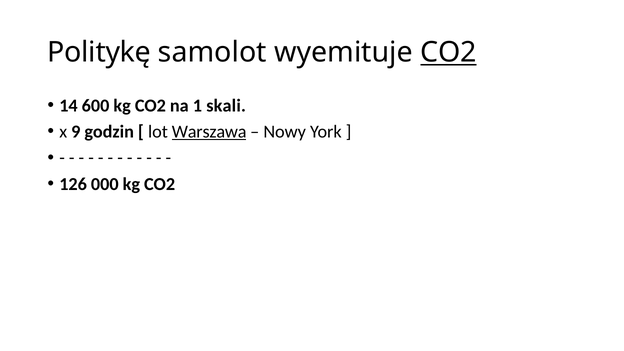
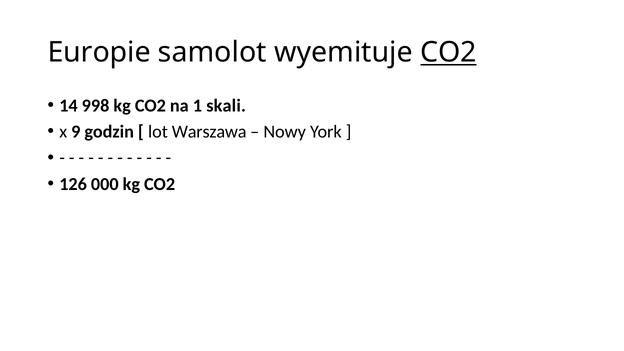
Politykę: Politykę -> Europie
600: 600 -> 998
Warszawa underline: present -> none
